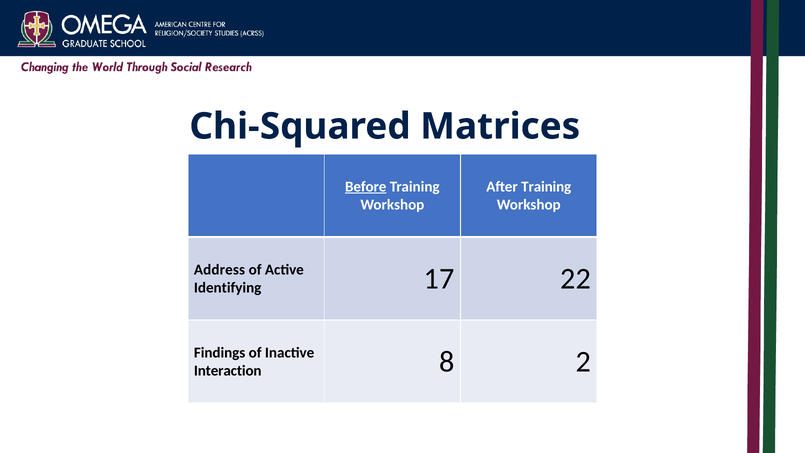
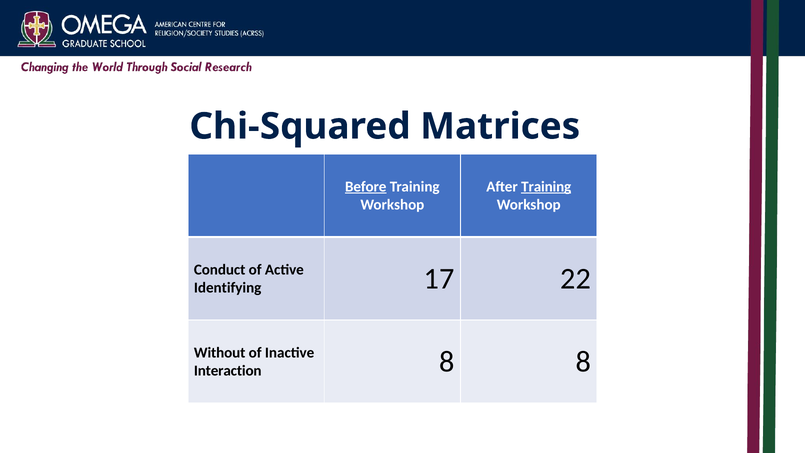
Training at (546, 186) underline: none -> present
Address: Address -> Conduct
Findings: Findings -> Without
8 2: 2 -> 8
